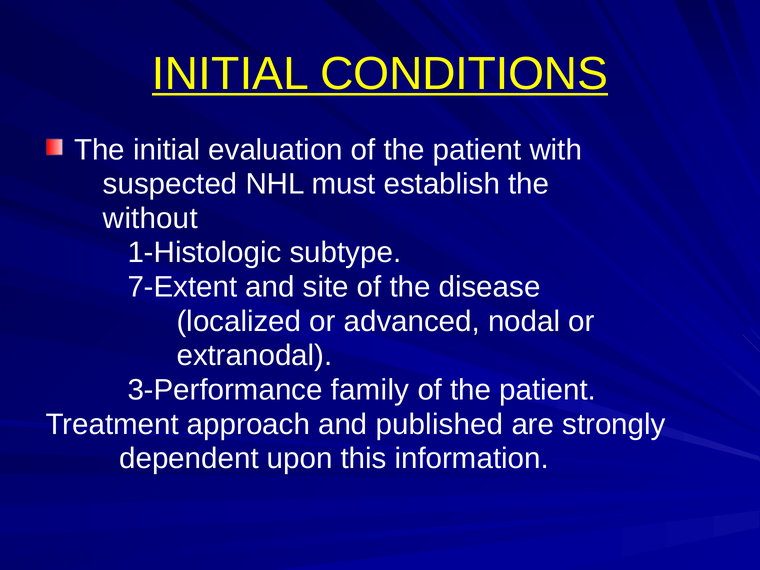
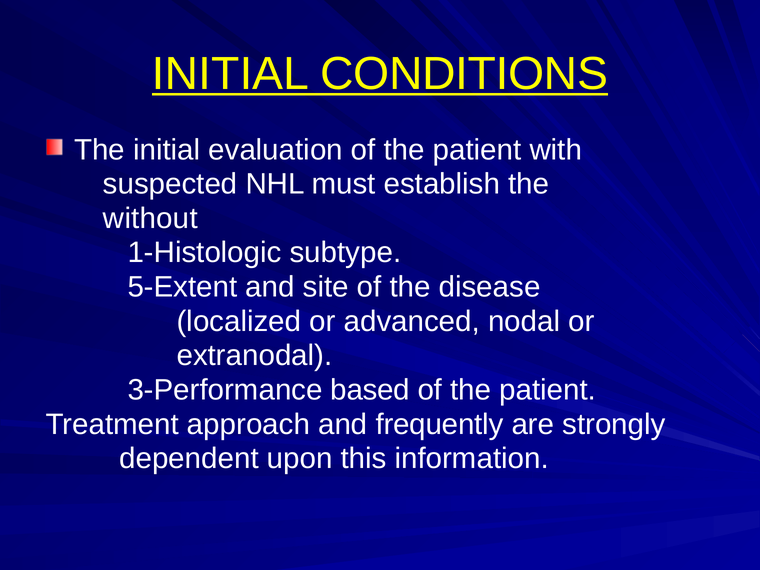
7-Extent: 7-Extent -> 5-Extent
family: family -> based
published: published -> frequently
